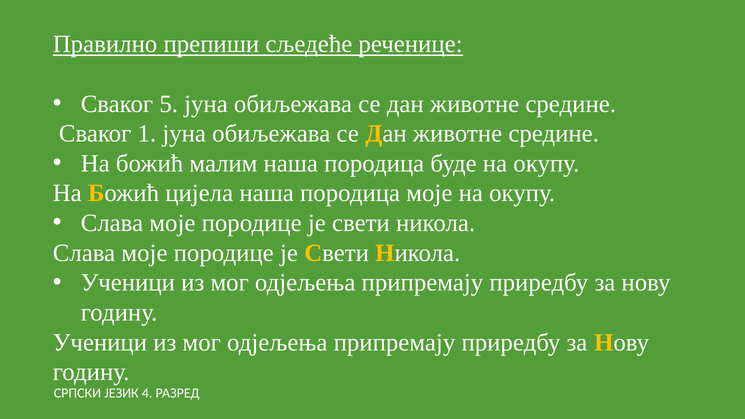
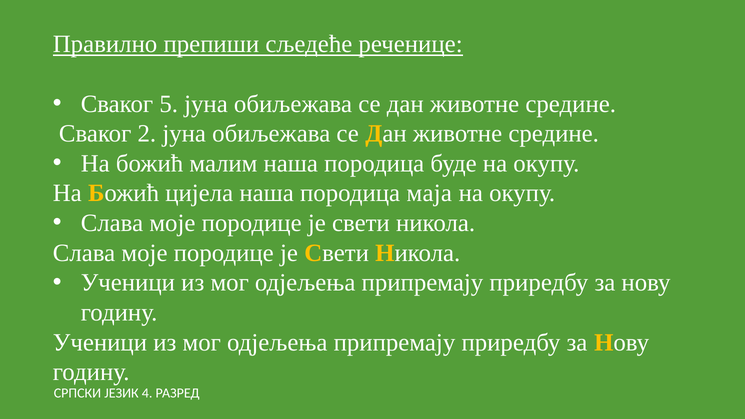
1: 1 -> 2
породица моје: моје -> маја
